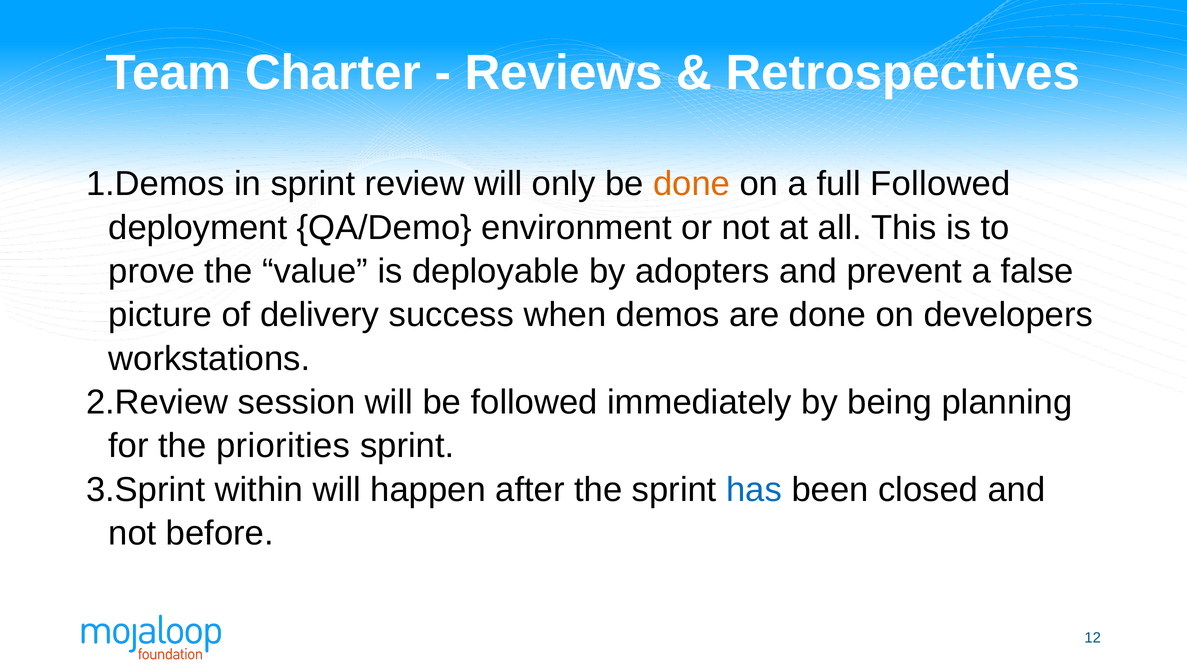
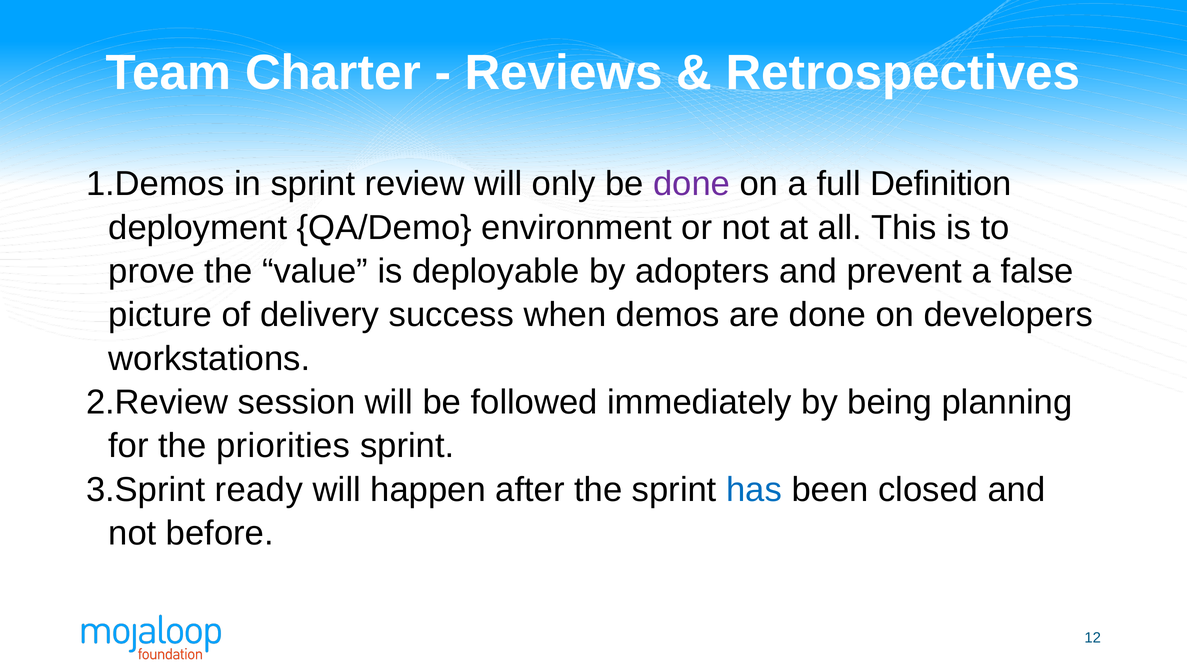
done at (692, 184) colour: orange -> purple
full Followed: Followed -> Definition
within: within -> ready
